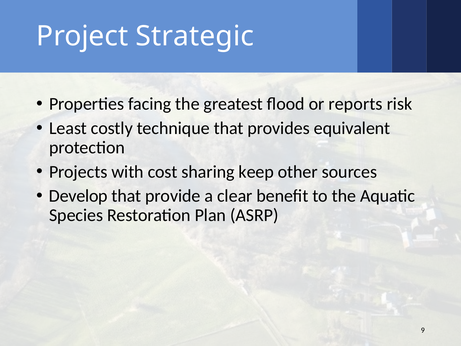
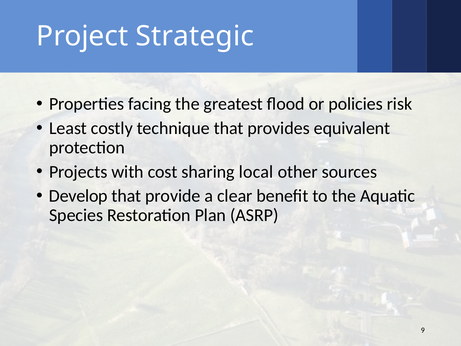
reports: reports -> policies
keep: keep -> local
